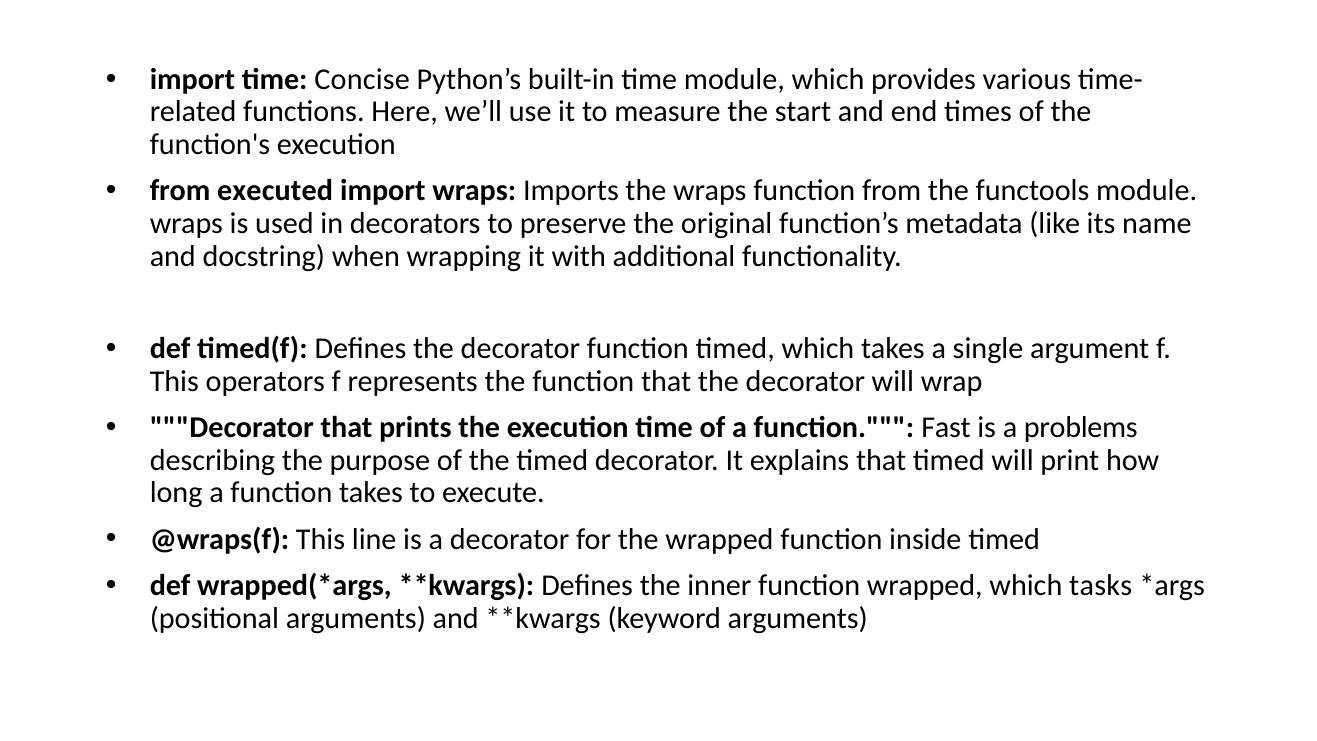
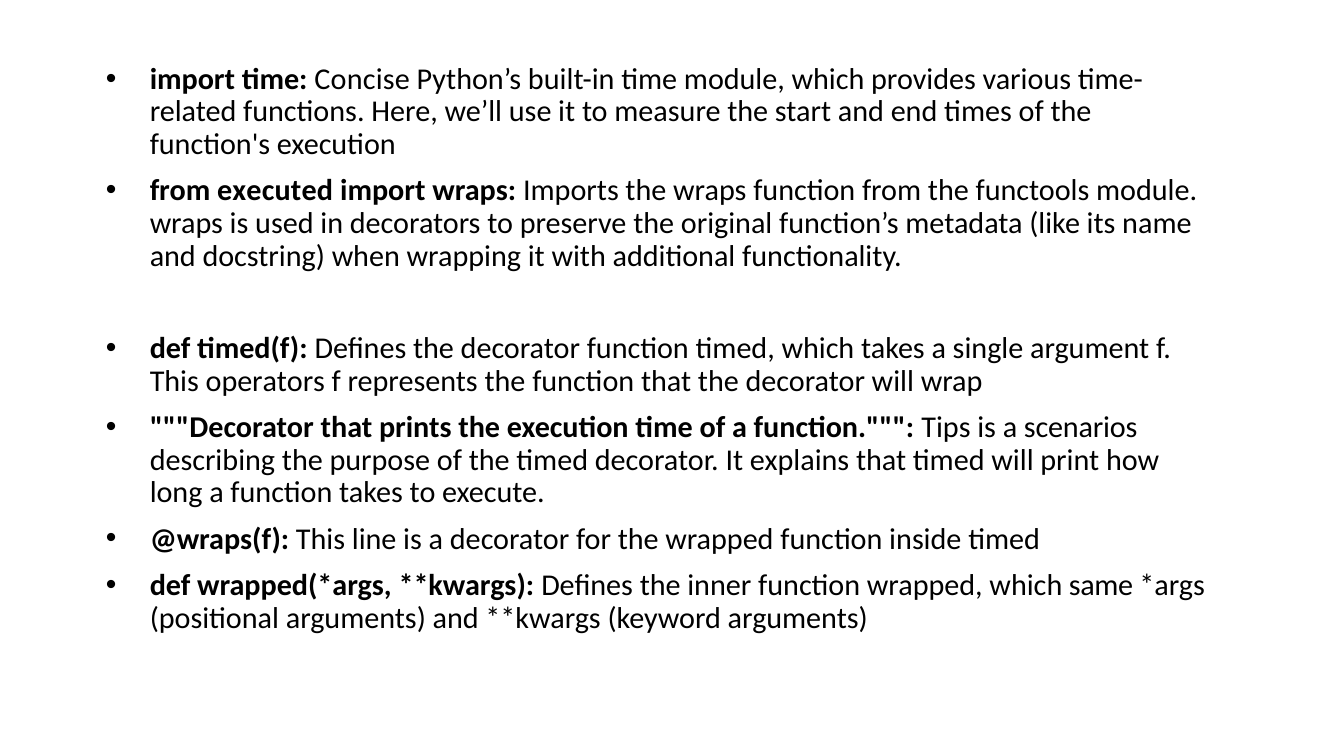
Fast: Fast -> Tips
problems: problems -> scenarios
tasks: tasks -> same
